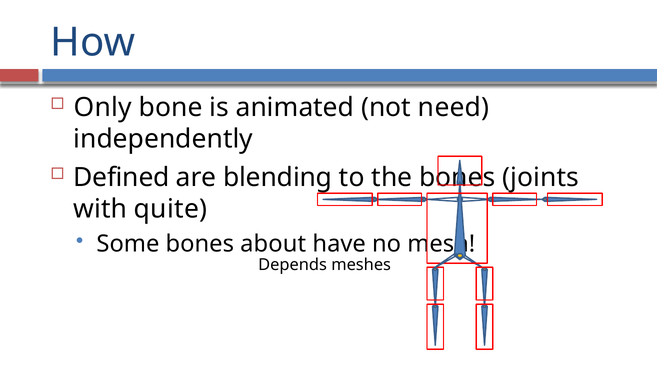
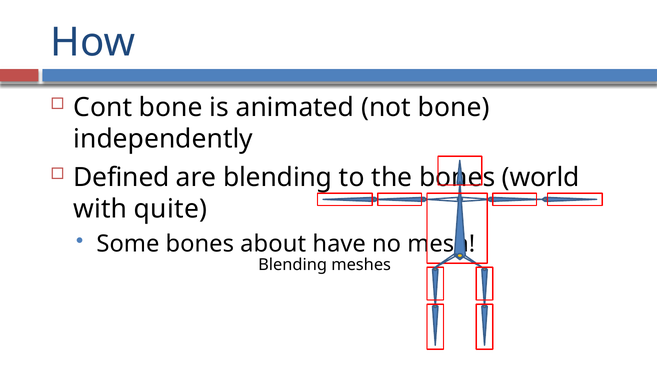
Only: Only -> Cont
not need: need -> bone
joints: joints -> world
Depends at (293, 265): Depends -> Blending
